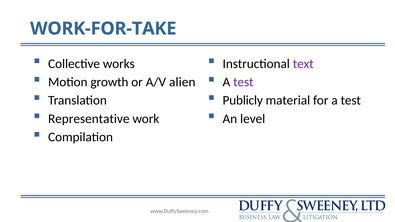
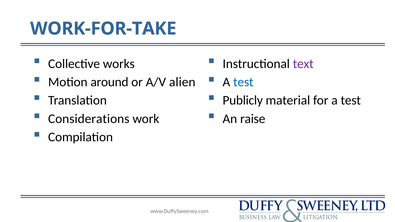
growth: growth -> around
test at (243, 82) colour: purple -> blue
Representative: Representative -> Considerations
level: level -> raise
